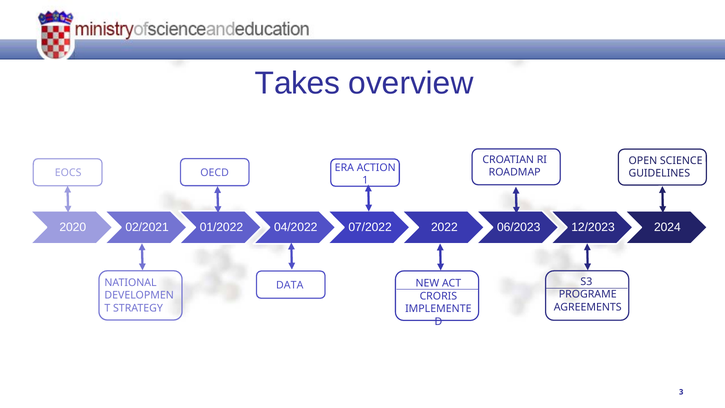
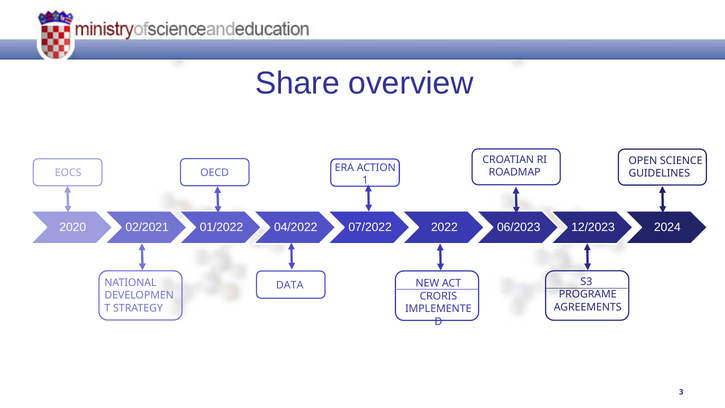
Takes: Takes -> Share
